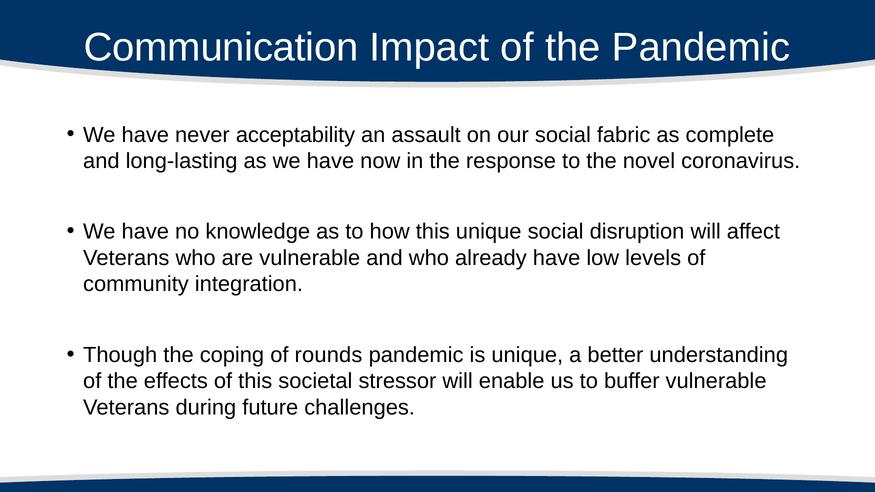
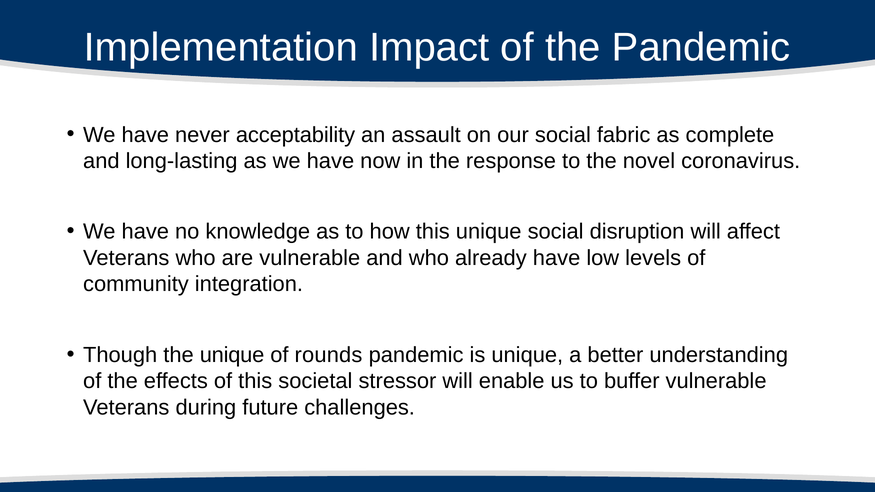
Communication: Communication -> Implementation
the coping: coping -> unique
